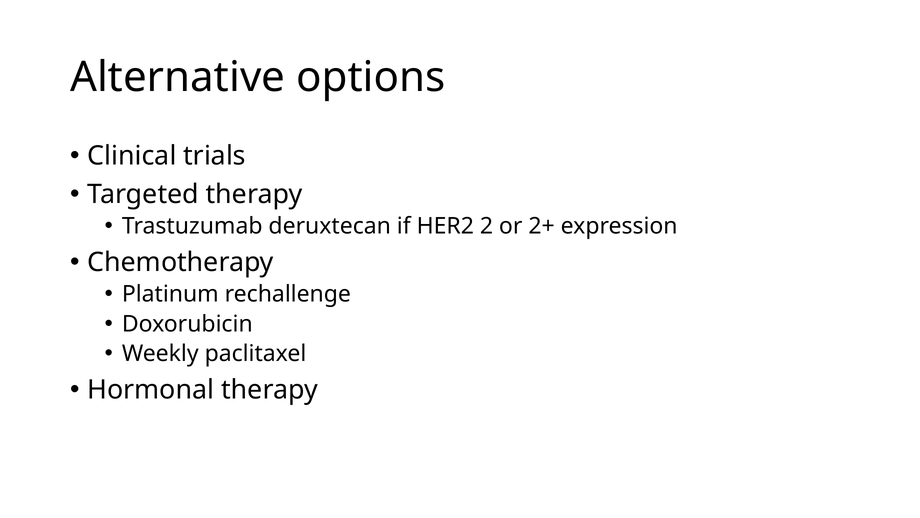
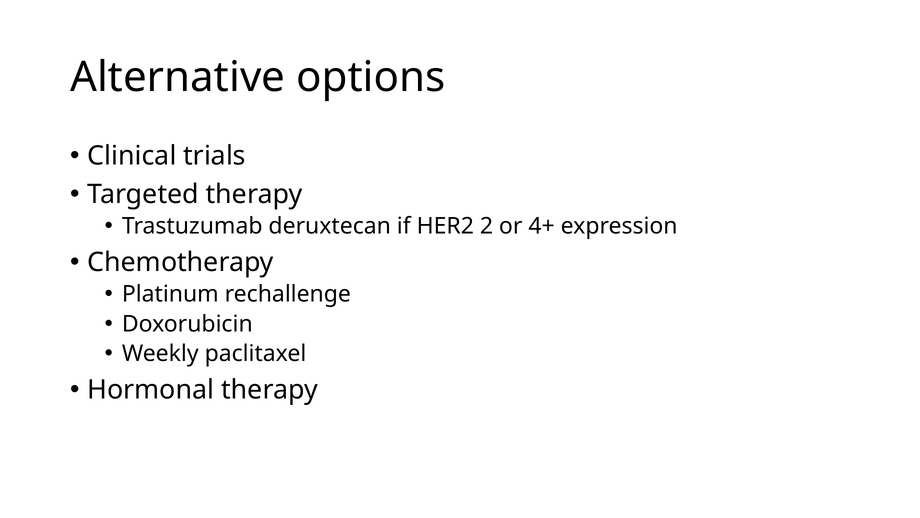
2+: 2+ -> 4+
